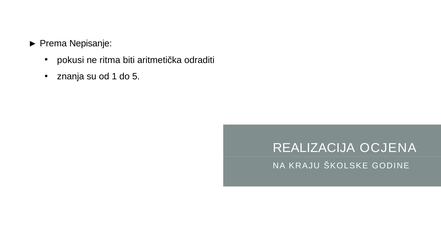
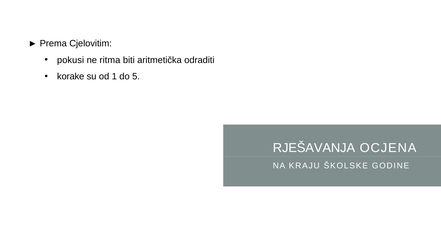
Nepisanje: Nepisanje -> Cjelovitim
znanja: znanja -> korake
REALIZACIJA: REALIZACIJA -> RJEŠAVANJA
